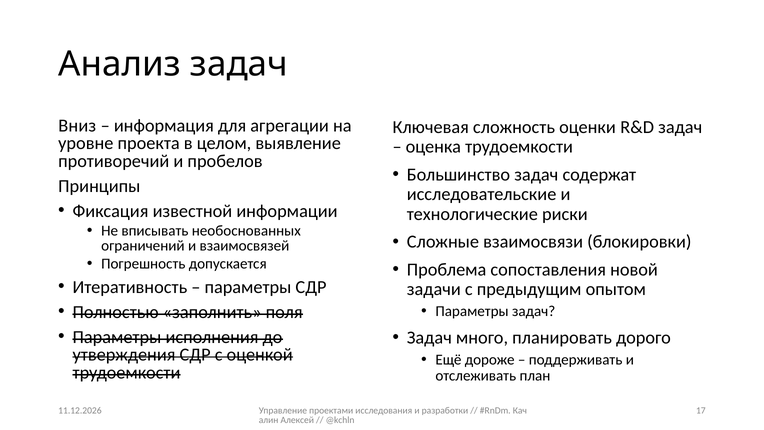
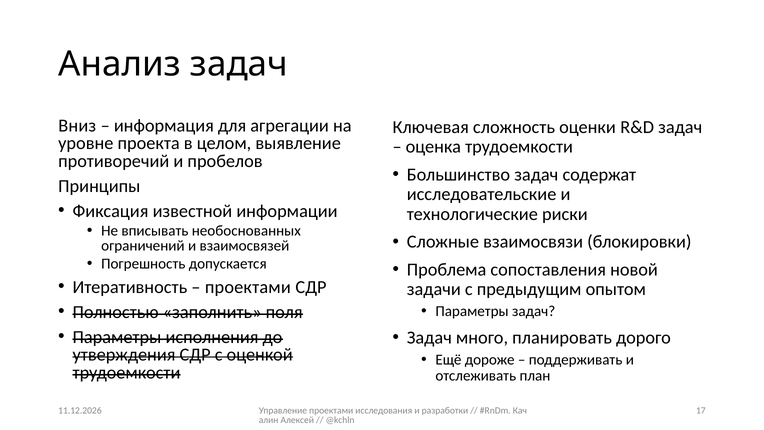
параметры at (248, 287): параметры -> проектами
